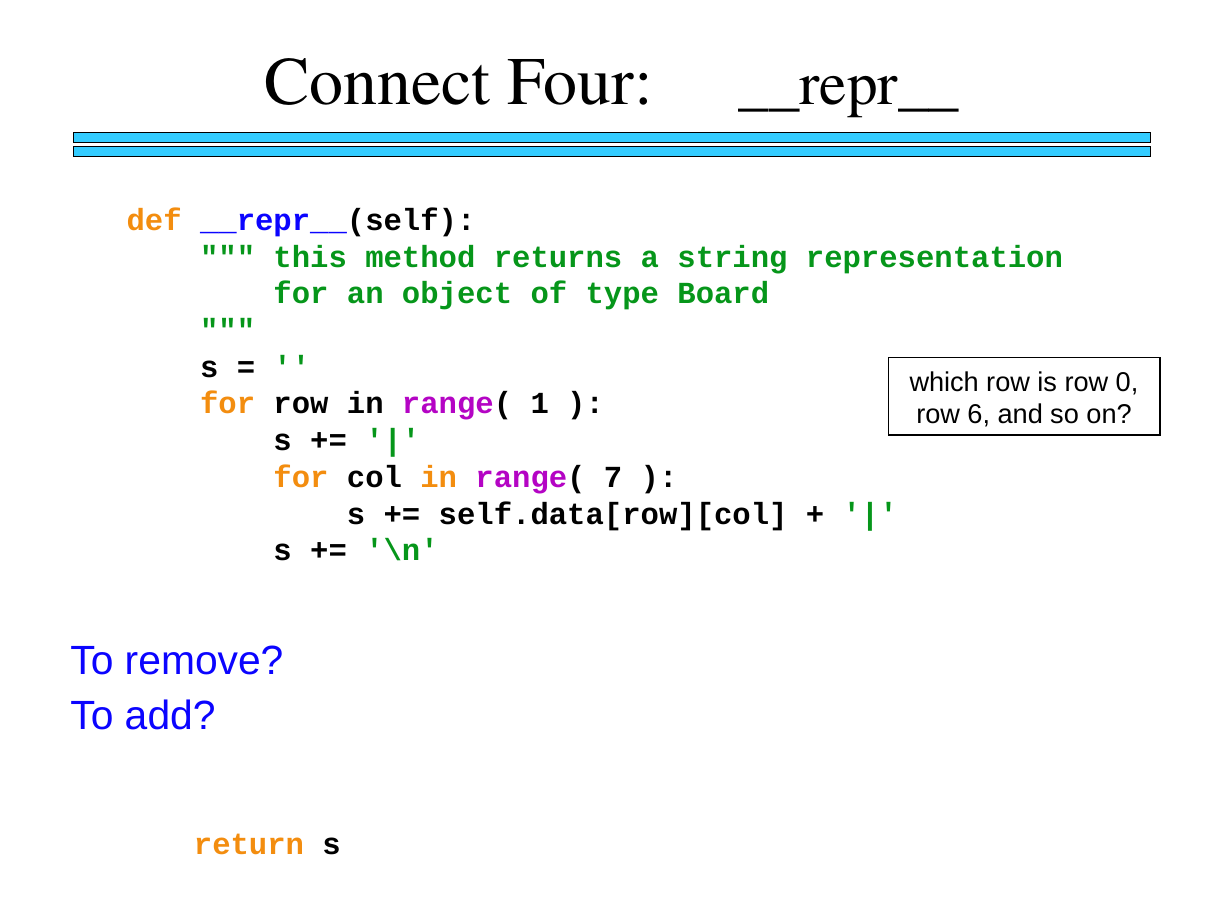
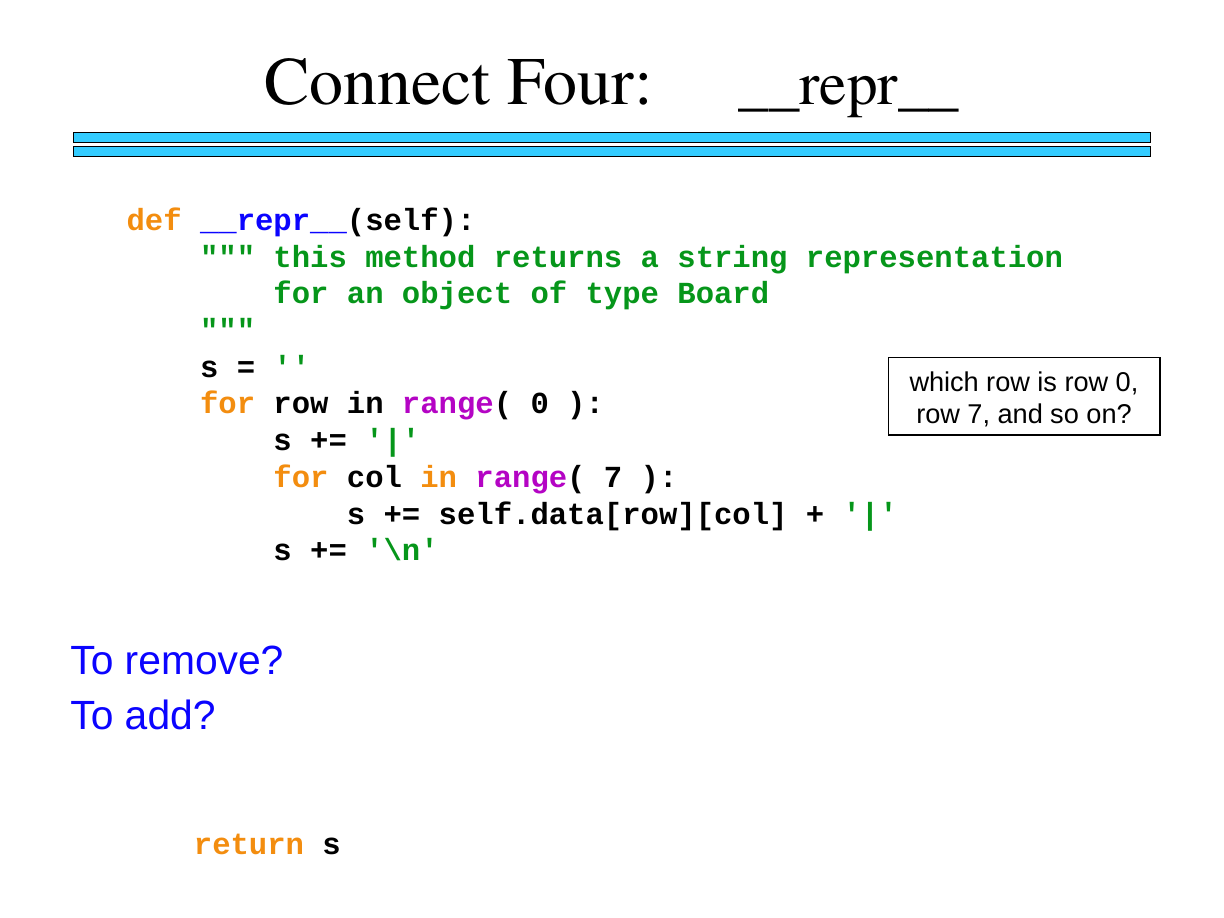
range( 1: 1 -> 0
row 6: 6 -> 7
